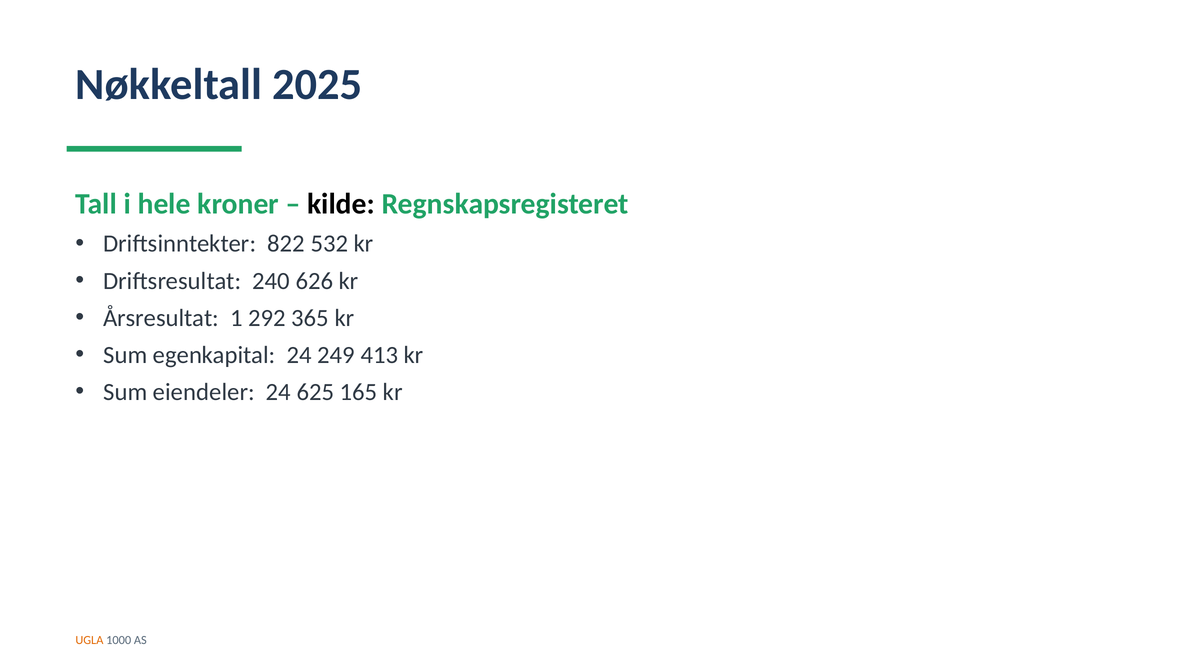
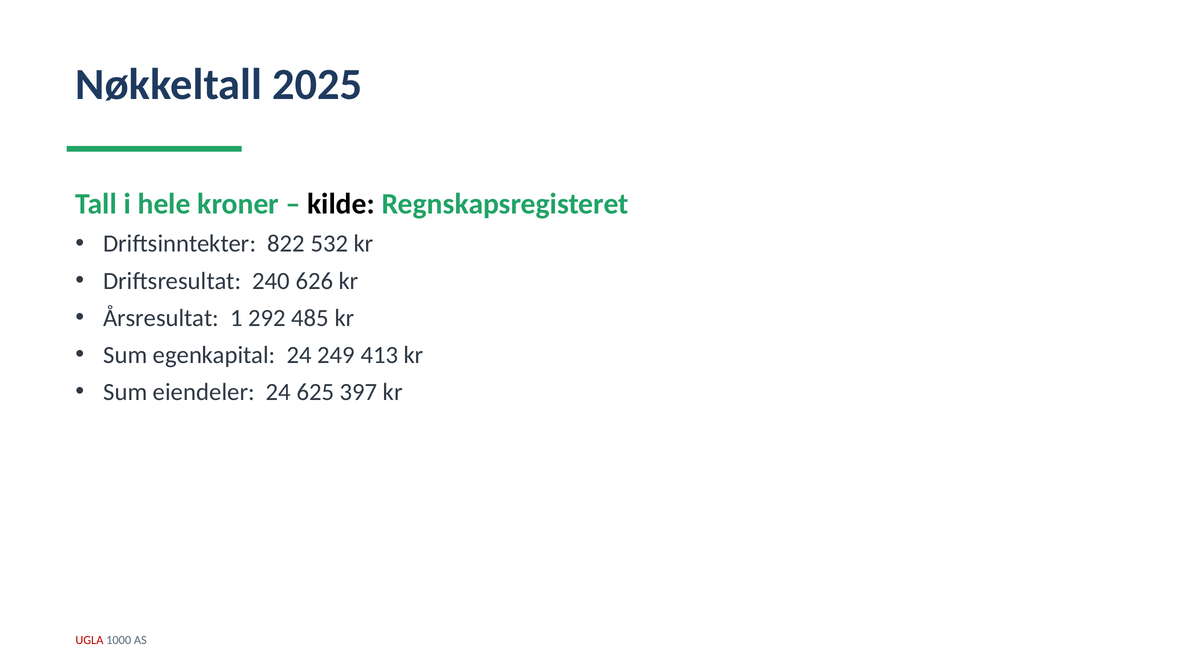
365: 365 -> 485
165: 165 -> 397
UGLA colour: orange -> red
